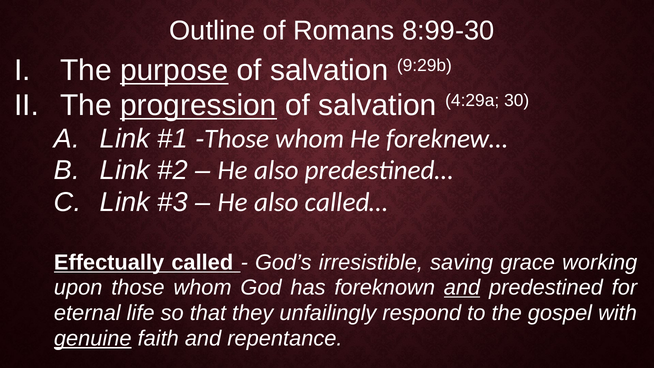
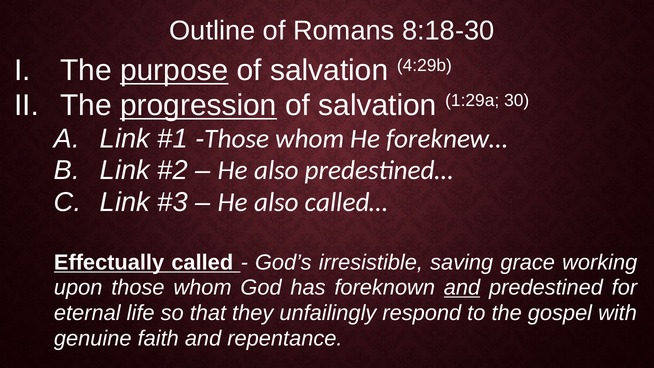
8:99-30: 8:99-30 -> 8:18-30
9:29b: 9:29b -> 4:29b
4:29a: 4:29a -> 1:29a
genuine underline: present -> none
